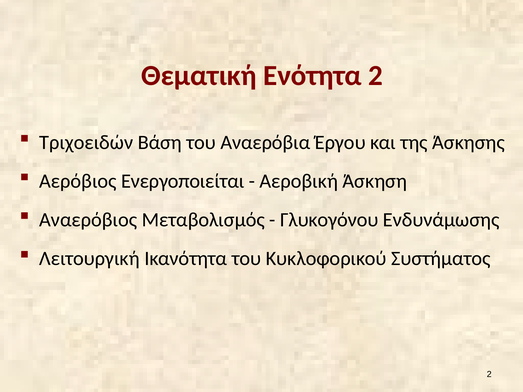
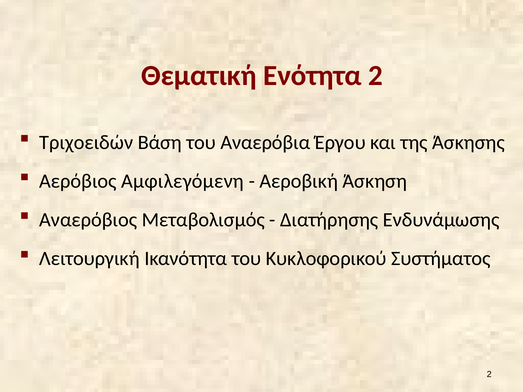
Ενεργοποιείται: Ενεργοποιείται -> Αμφιλεγόμενη
Γλυκογόνου: Γλυκογόνου -> Διατήρησης
